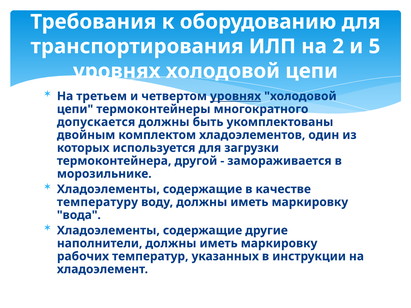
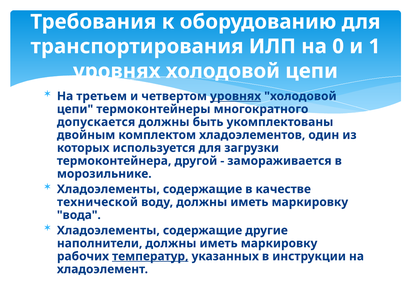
2: 2 -> 0
5: 5 -> 1
температуру: температуру -> технической
температур underline: none -> present
